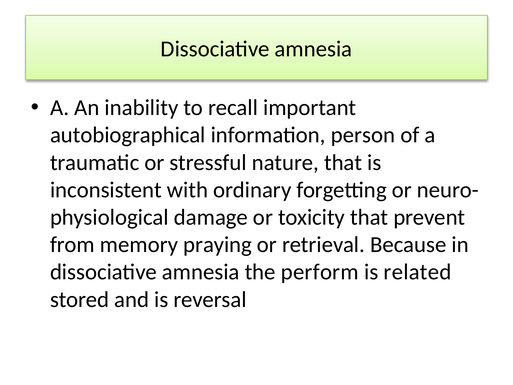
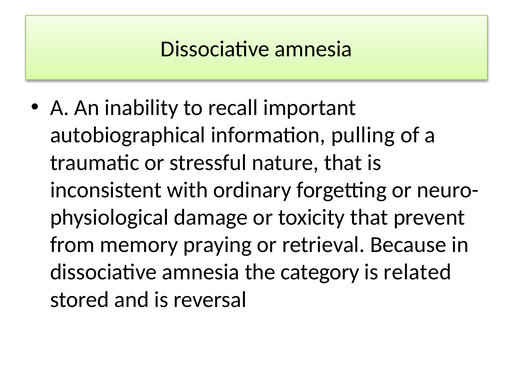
person: person -> pulling
perform: perform -> category
